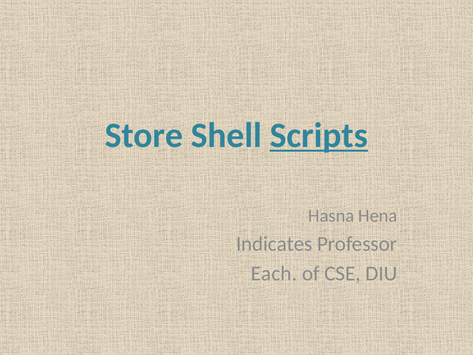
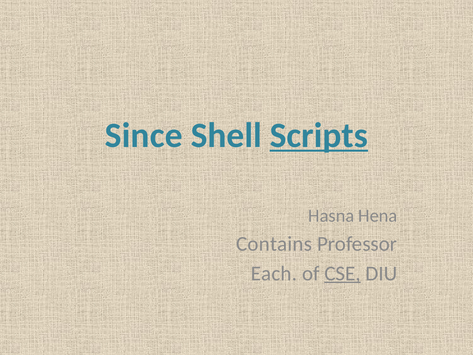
Store: Store -> Since
Indicates: Indicates -> Contains
CSE underline: none -> present
